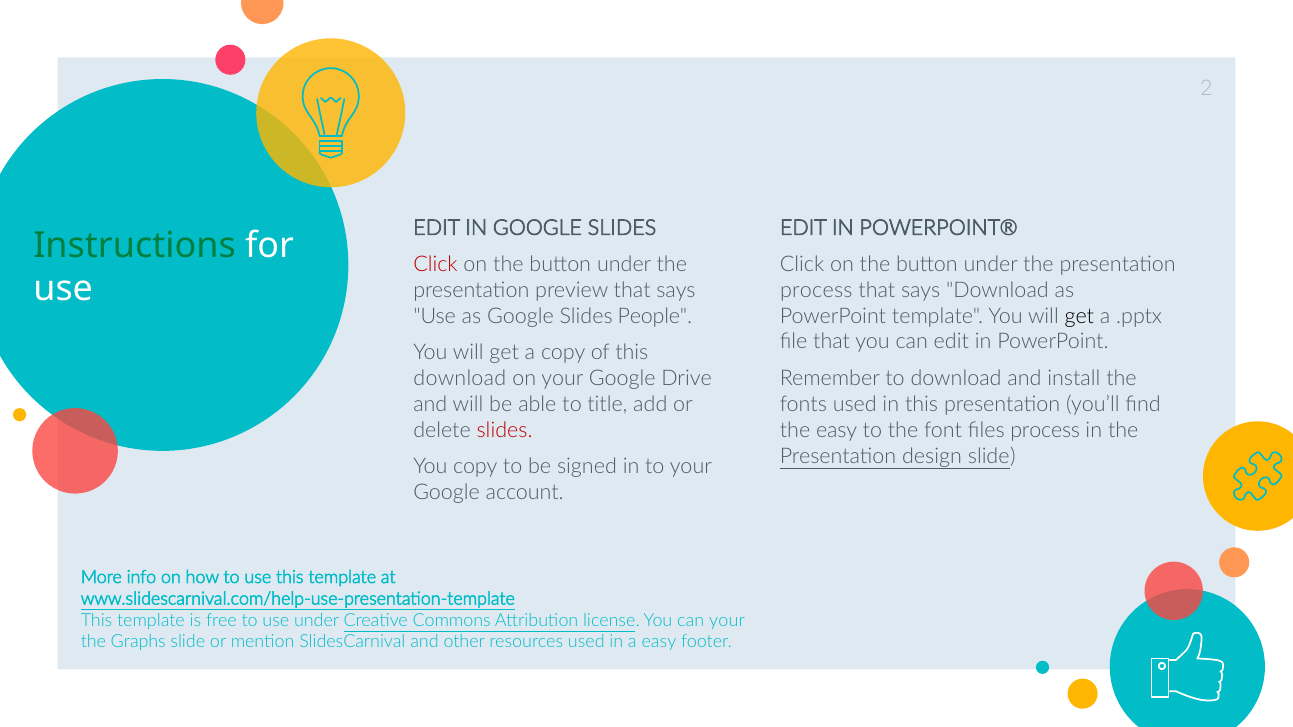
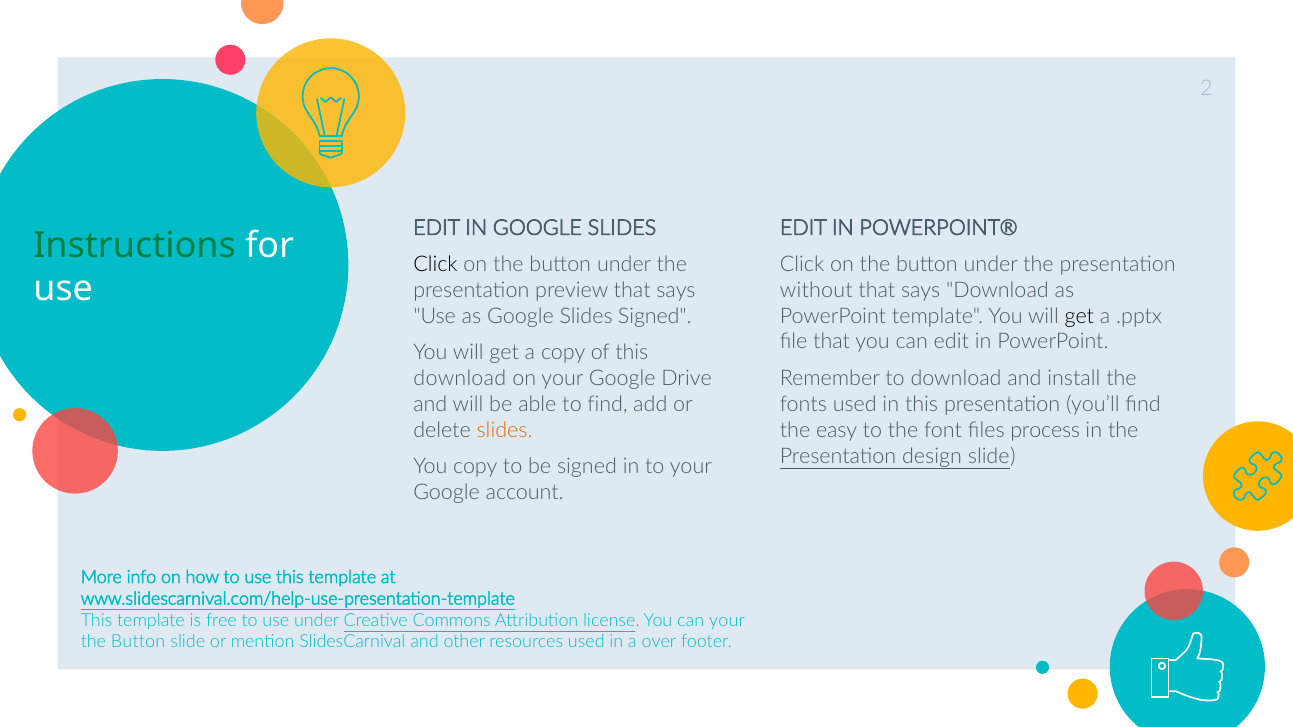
Click at (435, 264) colour: red -> black
process at (816, 290): process -> without
Slides People: People -> Signed
to title: title -> find
slides at (505, 430) colour: red -> orange
Graphs at (138, 642): Graphs -> Button
a easy: easy -> over
